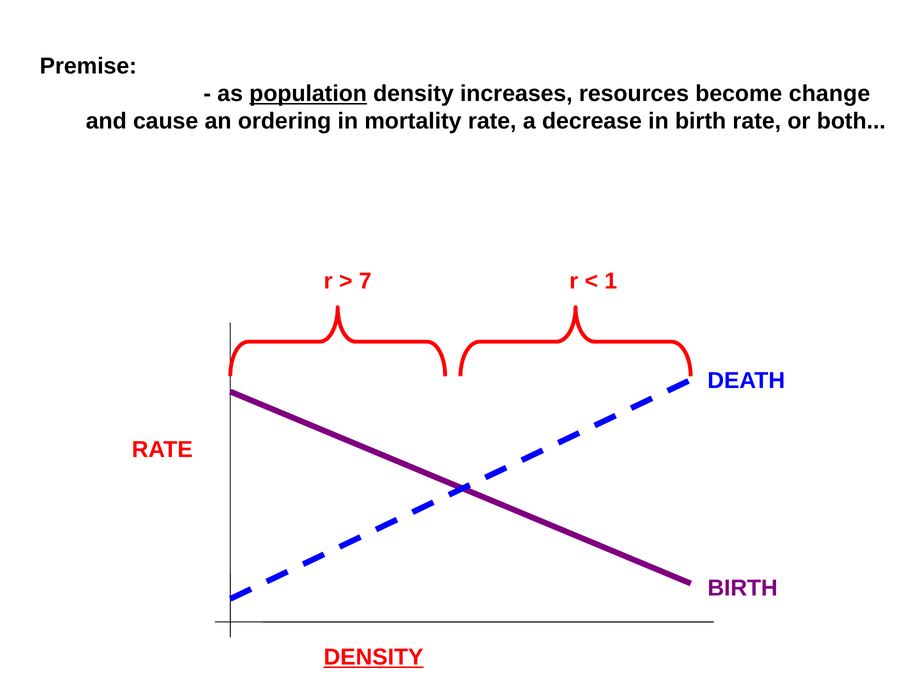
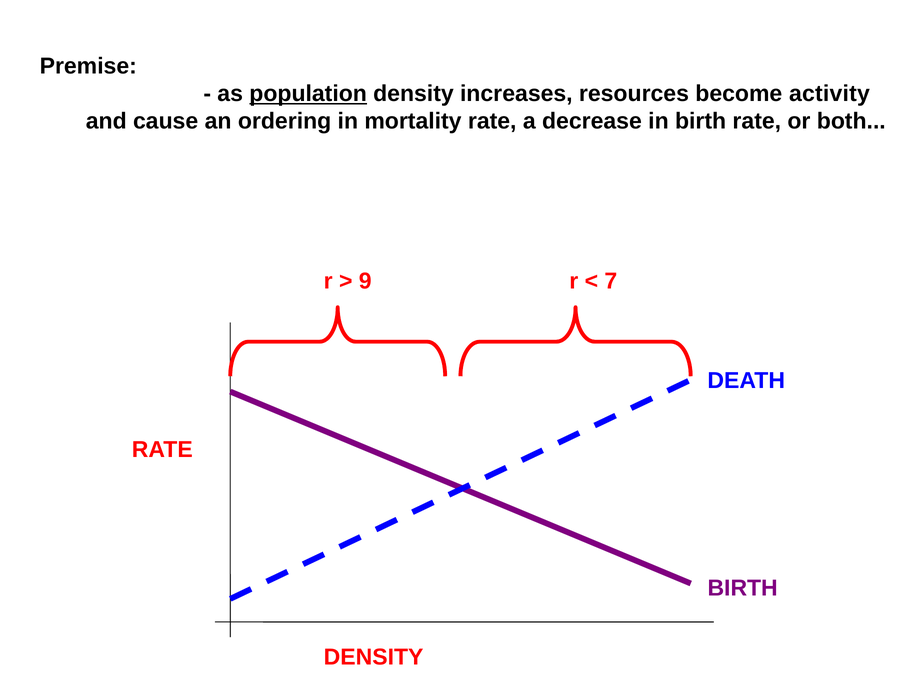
change: change -> activity
7: 7 -> 9
1: 1 -> 7
DENSITY at (374, 657) underline: present -> none
